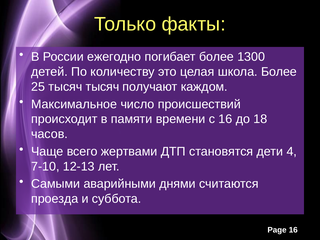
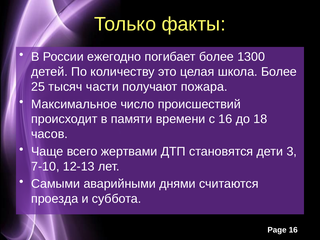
тысяч тысяч: тысяч -> части
каждом: каждом -> пожара
4: 4 -> 3
